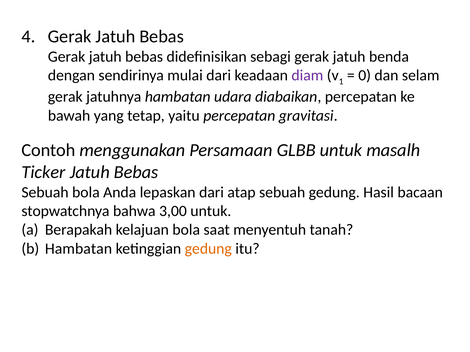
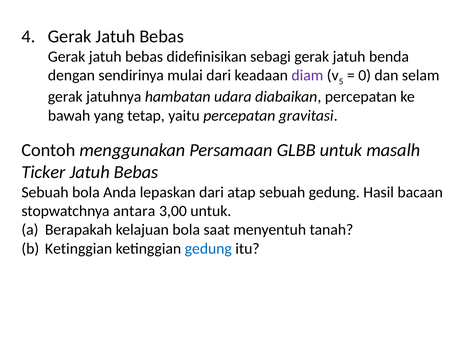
1: 1 -> 5
bahwa: bahwa -> antara
Hambatan at (79, 249): Hambatan -> Ketinggian
gedung at (208, 249) colour: orange -> blue
